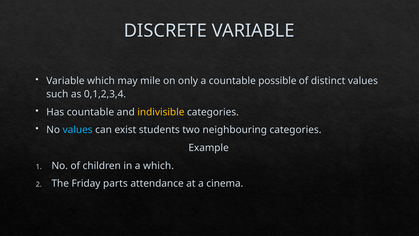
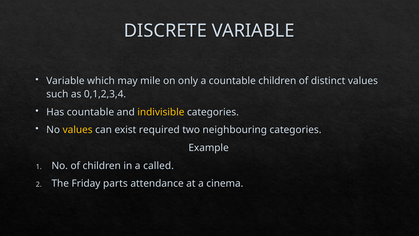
countable possible: possible -> children
values at (78, 130) colour: light blue -> yellow
students: students -> required
a which: which -> called
